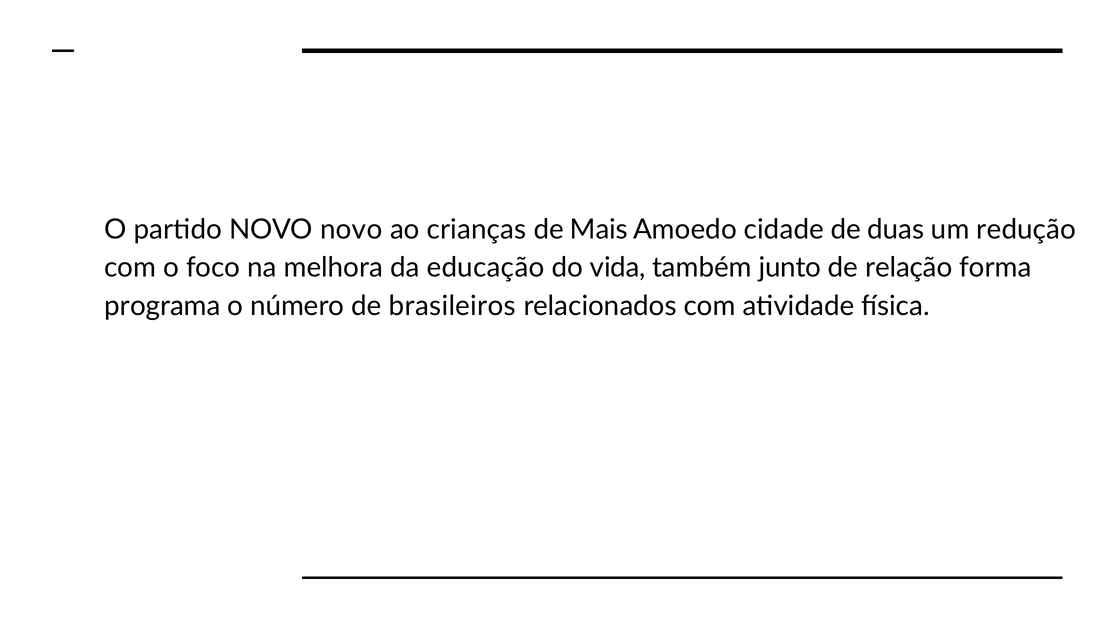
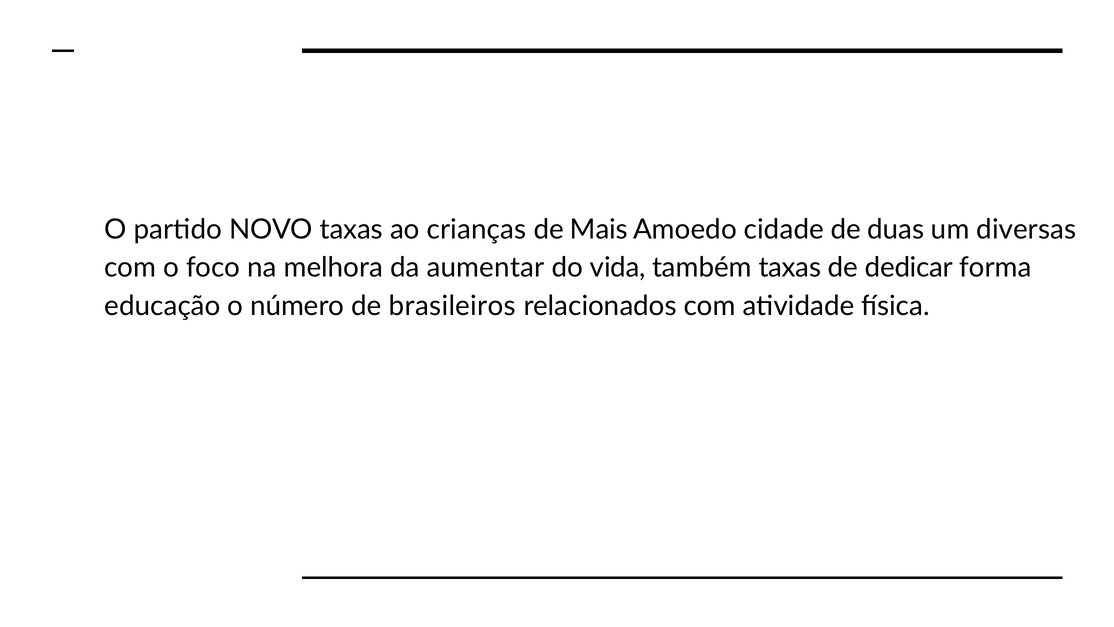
NOVO novo: novo -> taxas
redução: redução -> diversas
educação: educação -> aumentar
também junto: junto -> taxas
relação: relação -> dedicar
programa: programa -> educação
